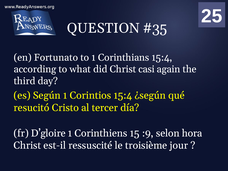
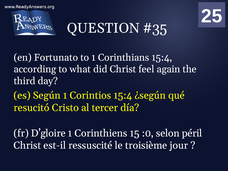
casi: casi -> feel
:9: :9 -> :0
hora: hora -> péril
